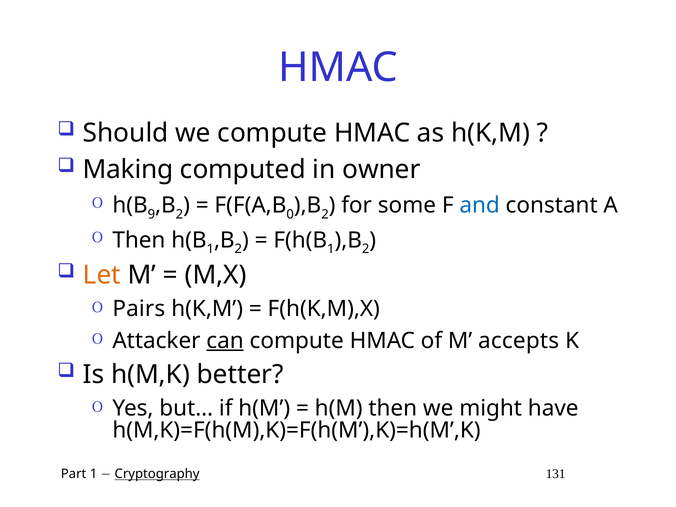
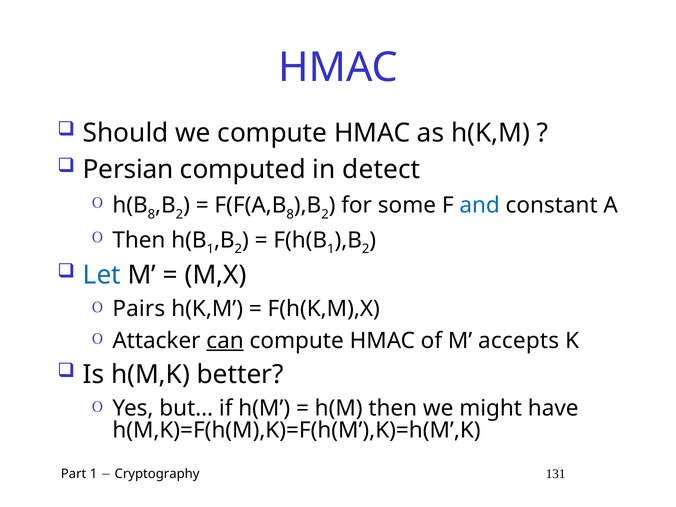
Making: Making -> Persian
owner: owner -> detect
9 at (151, 214): 9 -> 8
0 at (290, 214): 0 -> 8
Let colour: orange -> blue
Cryptography underline: present -> none
